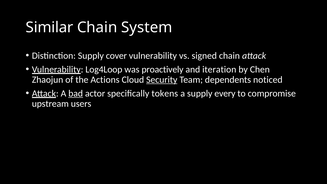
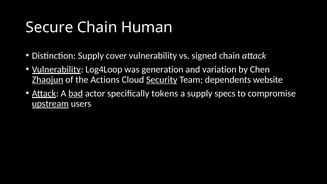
Similar: Similar -> Secure
System: System -> Human
proactively: proactively -> generation
iteration: iteration -> variation
Zhaojun underline: none -> present
noticed: noticed -> website
every: every -> specs
upstream underline: none -> present
